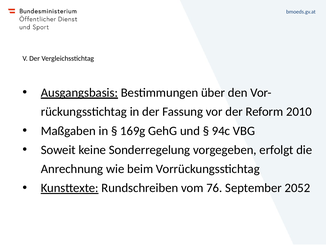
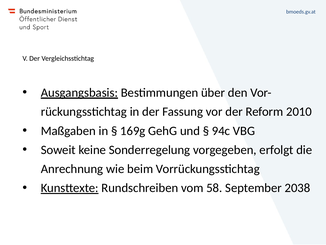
76: 76 -> 58
2052: 2052 -> 2038
